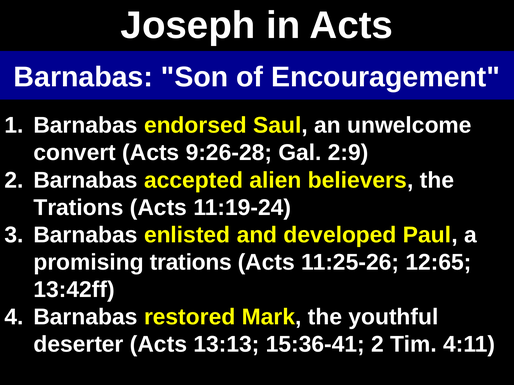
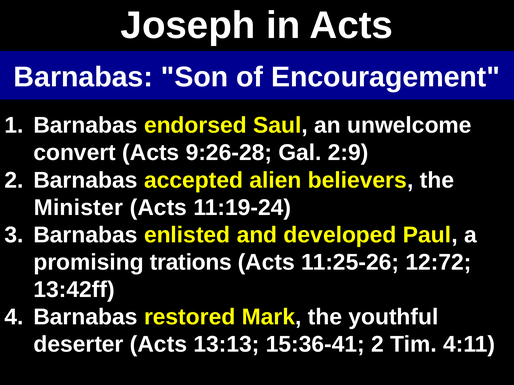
Trations at (78, 208): Trations -> Minister
12:65: 12:65 -> 12:72
